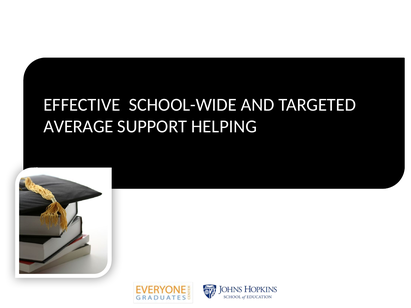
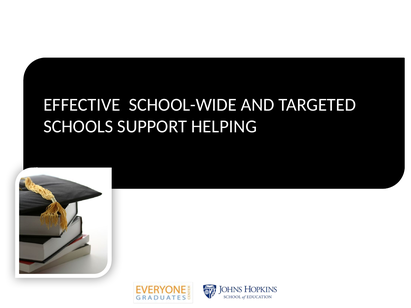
AVERAGE: AVERAGE -> SCHOOLS
